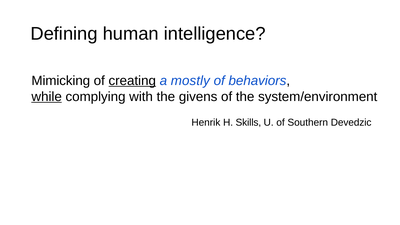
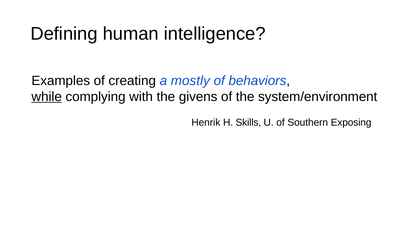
Mimicking: Mimicking -> Examples
creating underline: present -> none
Devedzic: Devedzic -> Exposing
